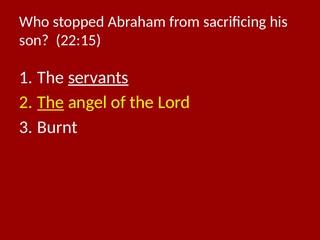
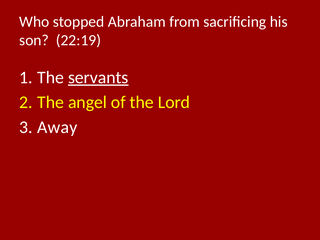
22:15: 22:15 -> 22:19
The at (51, 102) underline: present -> none
Burnt: Burnt -> Away
